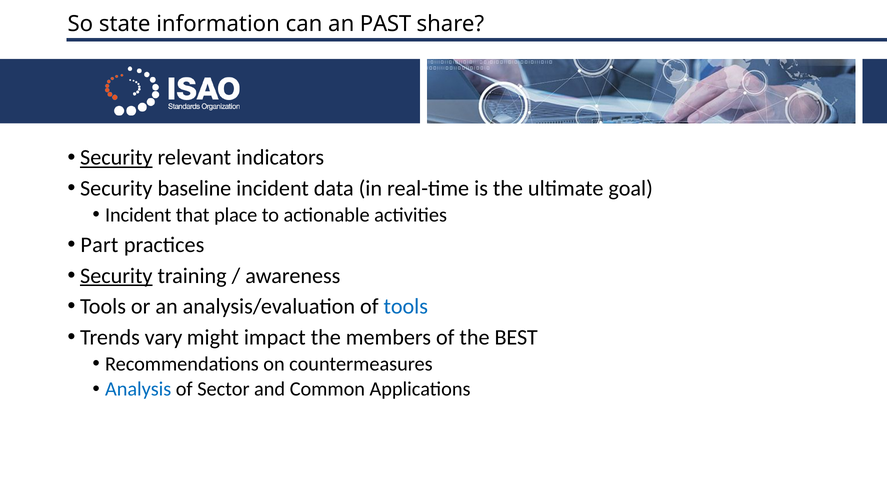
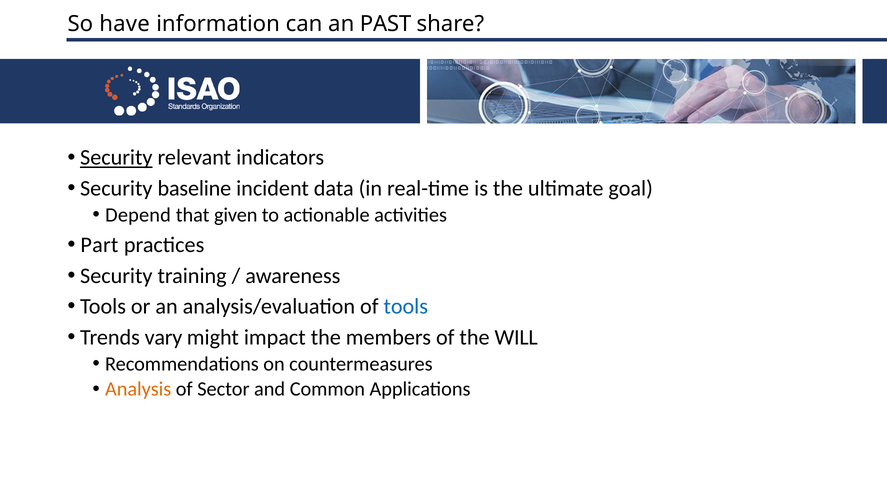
state: state -> have
Incident at (138, 215): Incident -> Depend
place: place -> given
Security at (116, 276) underline: present -> none
BEST: BEST -> WILL
Analysis colour: blue -> orange
